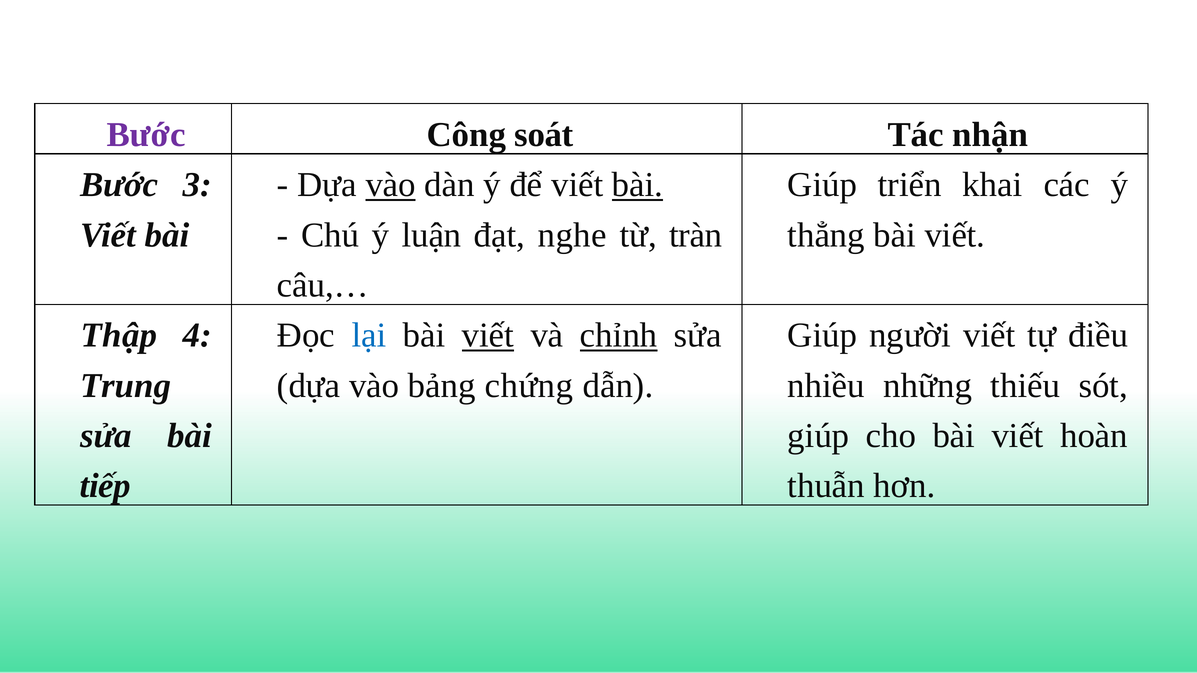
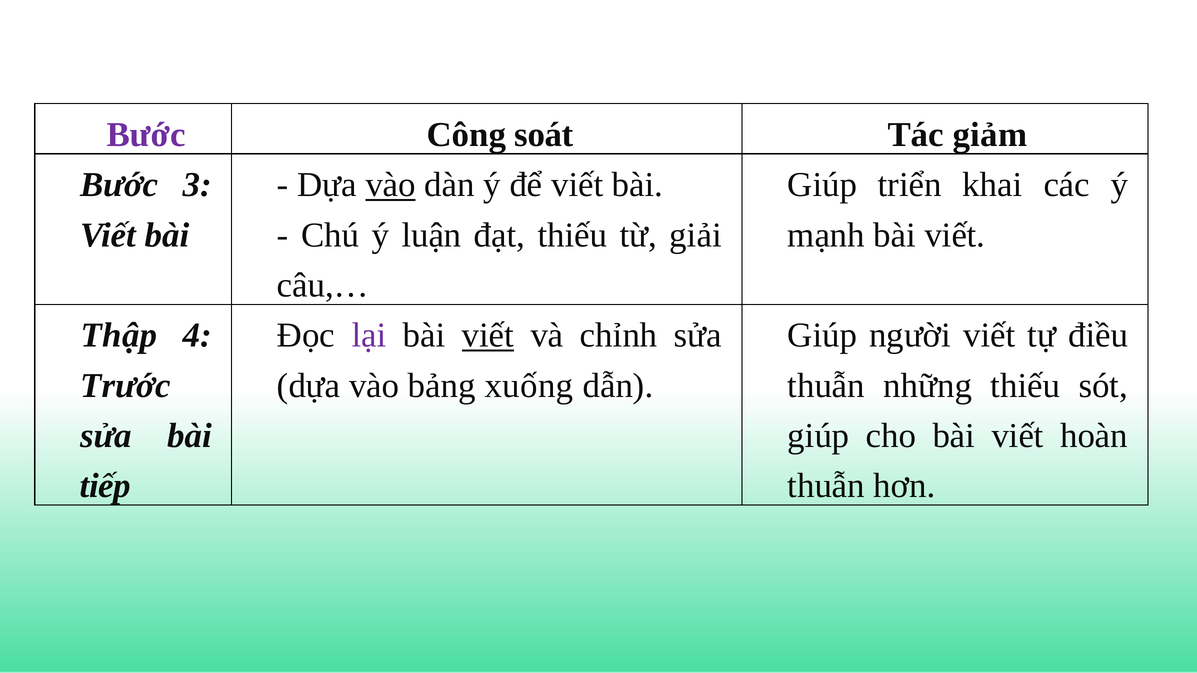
nhận: nhận -> giảm
bài at (638, 185) underline: present -> none
đạt nghe: nghe -> thiếu
tràn: tràn -> giải
thẳng: thẳng -> mạnh
lại colour: blue -> purple
chỉnh underline: present -> none
Trung: Trung -> Trước
chứng: chứng -> xuống
nhiều at (826, 386): nhiều -> thuẫn
